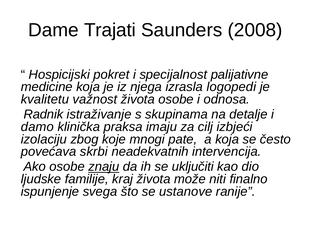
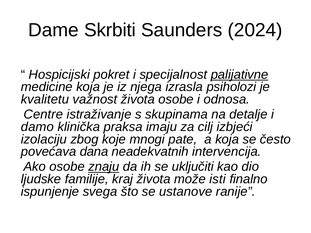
Trajati: Trajati -> Skrbiti
2008: 2008 -> 2024
palijativne underline: none -> present
logopedi: logopedi -> psiholozi
Radnik: Radnik -> Centre
skrbi: skrbi -> dana
niti: niti -> isti
